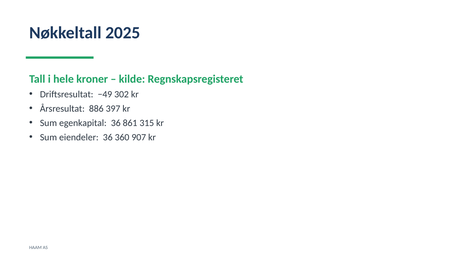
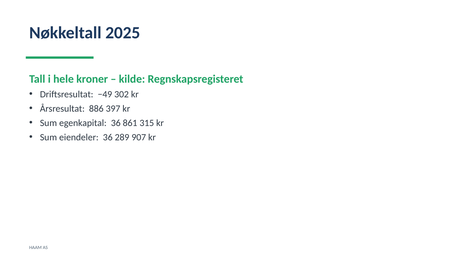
360: 360 -> 289
